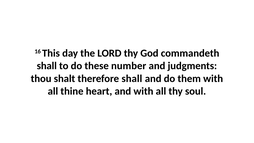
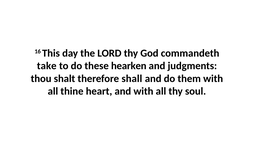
shall at (47, 66): shall -> take
number: number -> hearken
